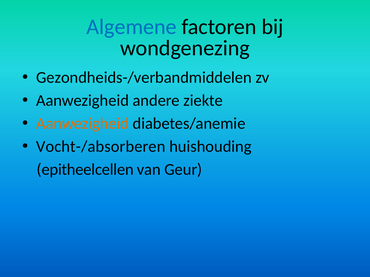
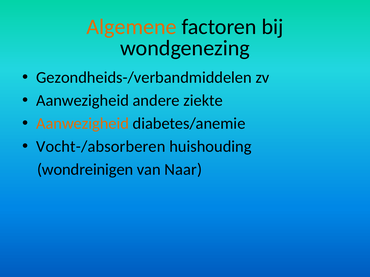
Algemene colour: blue -> orange
epitheelcellen: epitheelcellen -> wondreinigen
Geur: Geur -> Naar
